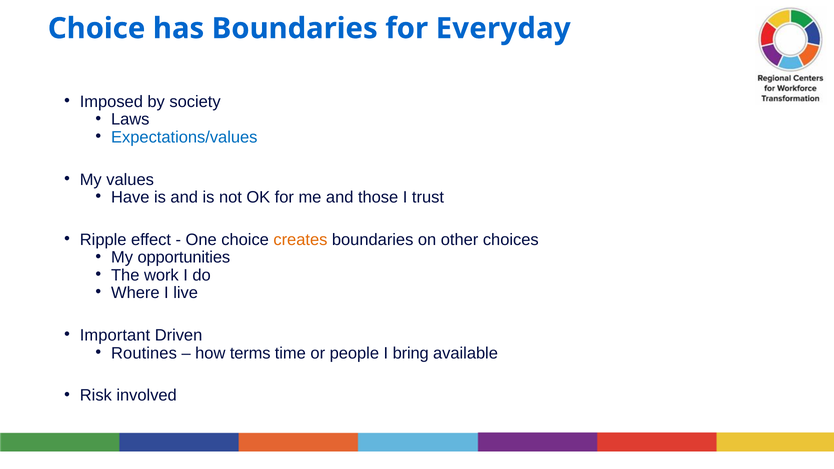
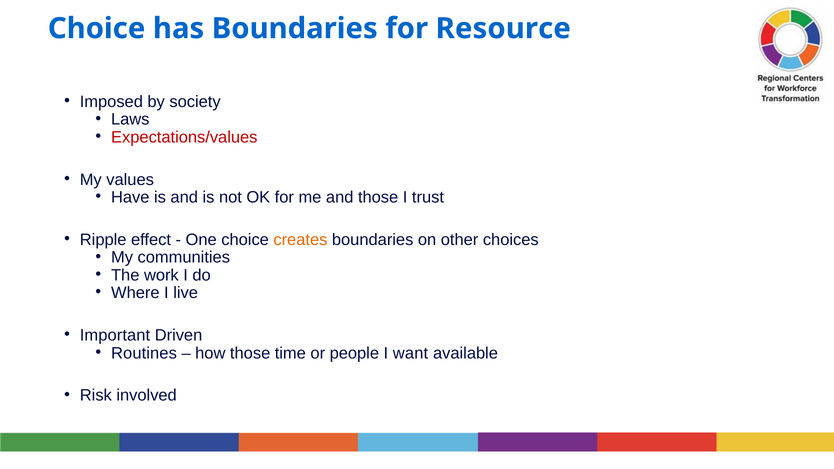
Everyday: Everyday -> Resource
Expectations/values colour: blue -> red
opportunities: opportunities -> communities
how terms: terms -> those
bring: bring -> want
